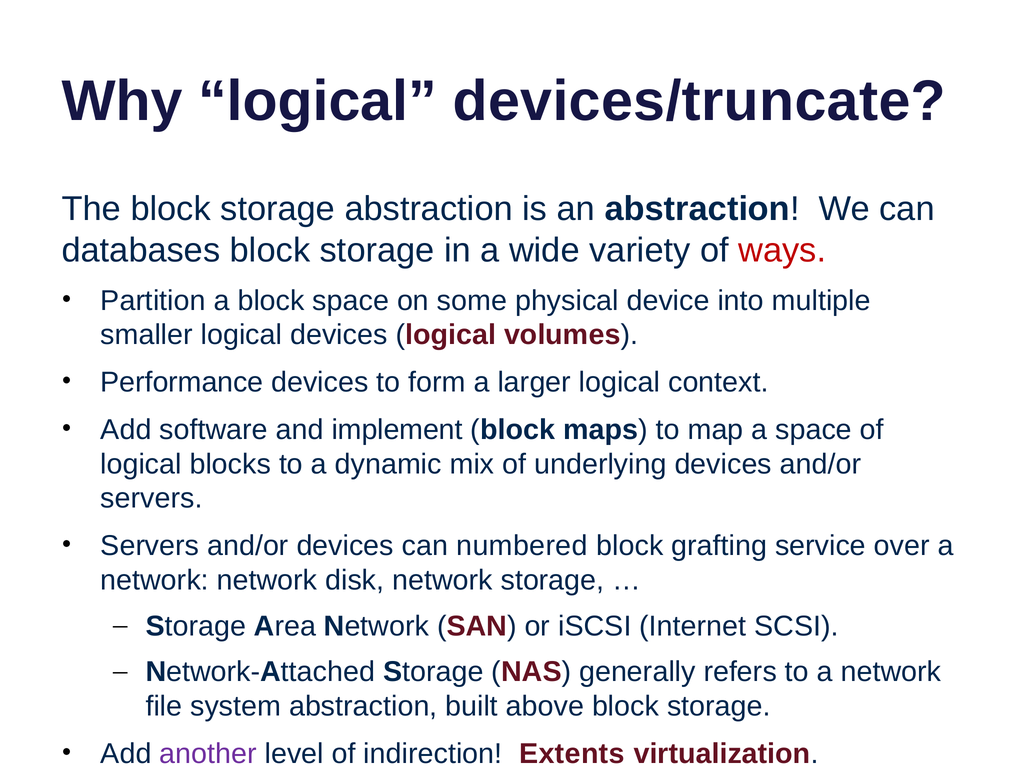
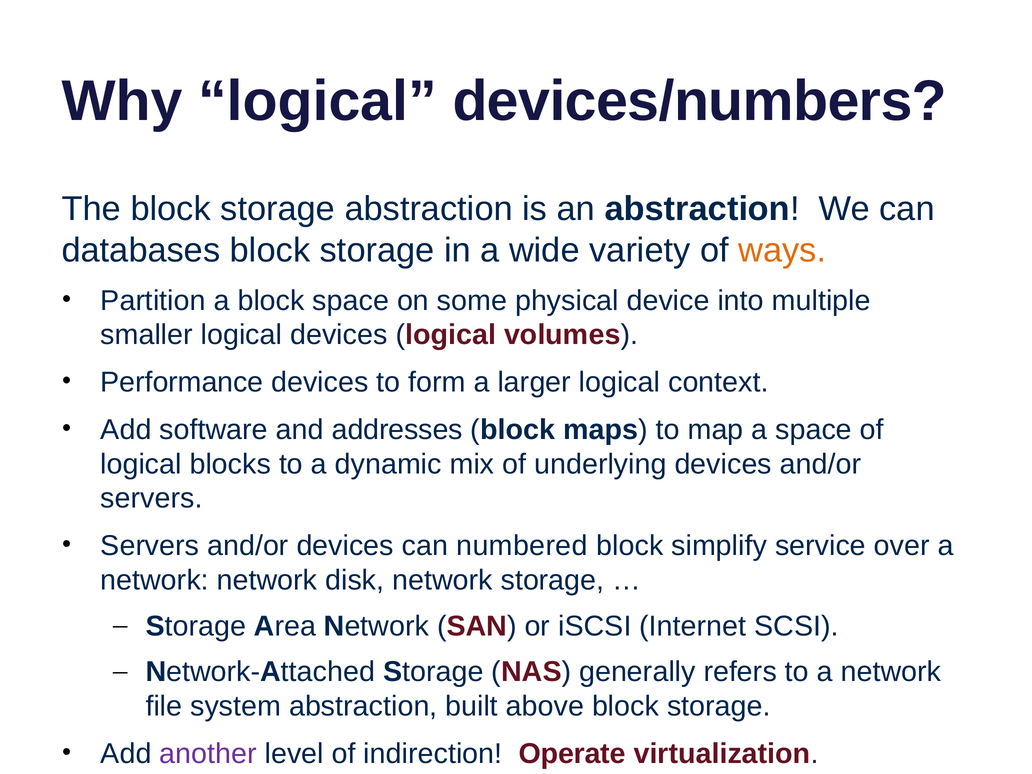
devices/truncate: devices/truncate -> devices/numbers
ways colour: red -> orange
implement: implement -> addresses
grafting: grafting -> simplify
Extents: Extents -> Operate
